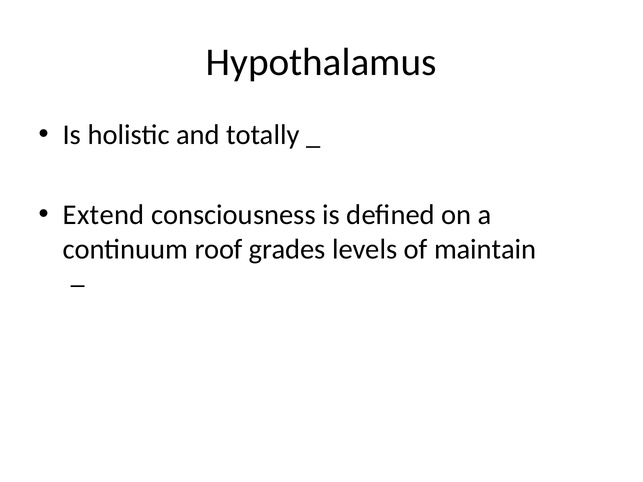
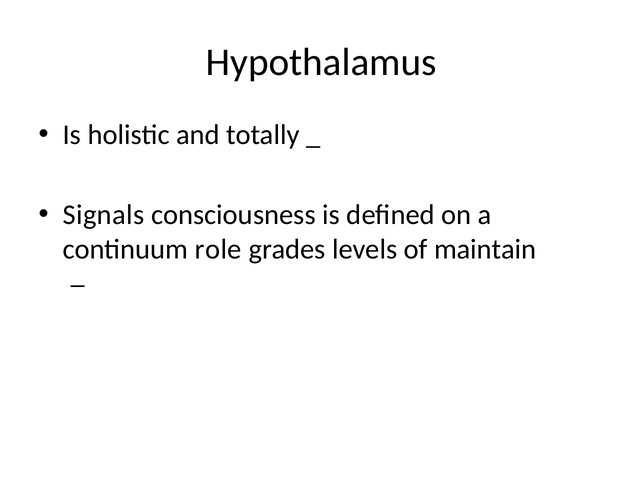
Extend: Extend -> Signals
roof: roof -> role
